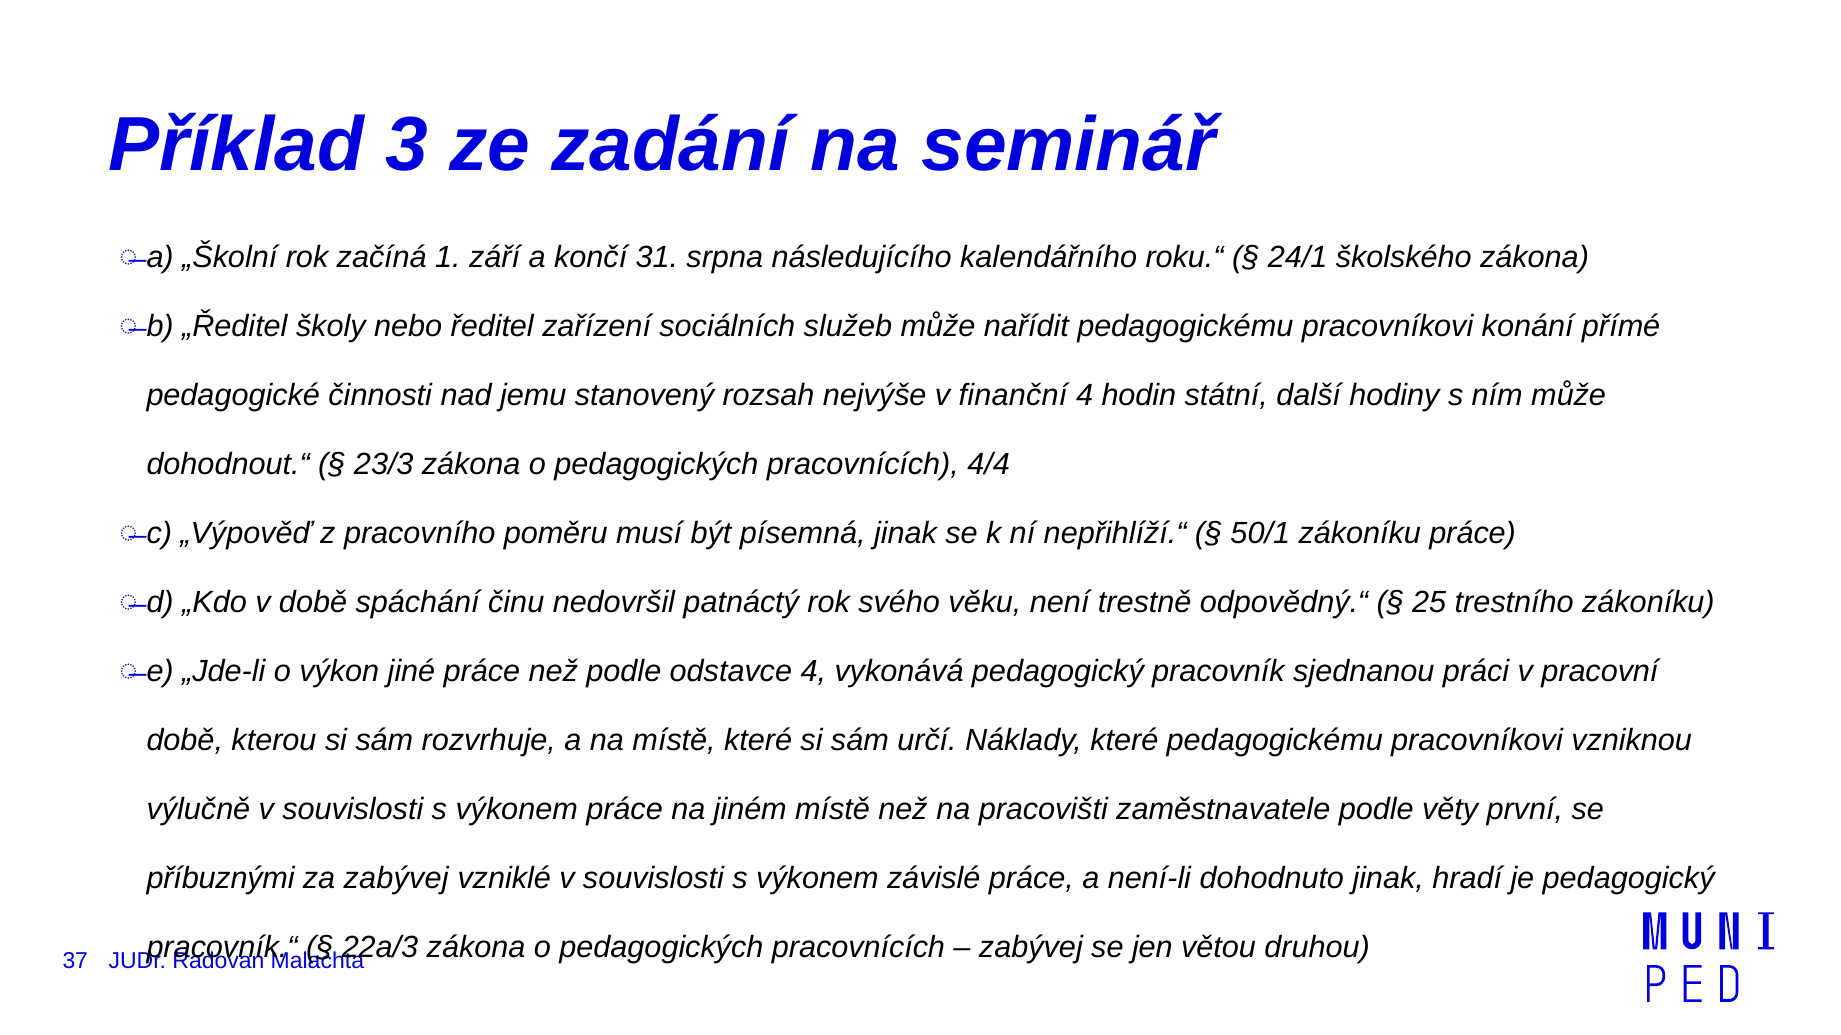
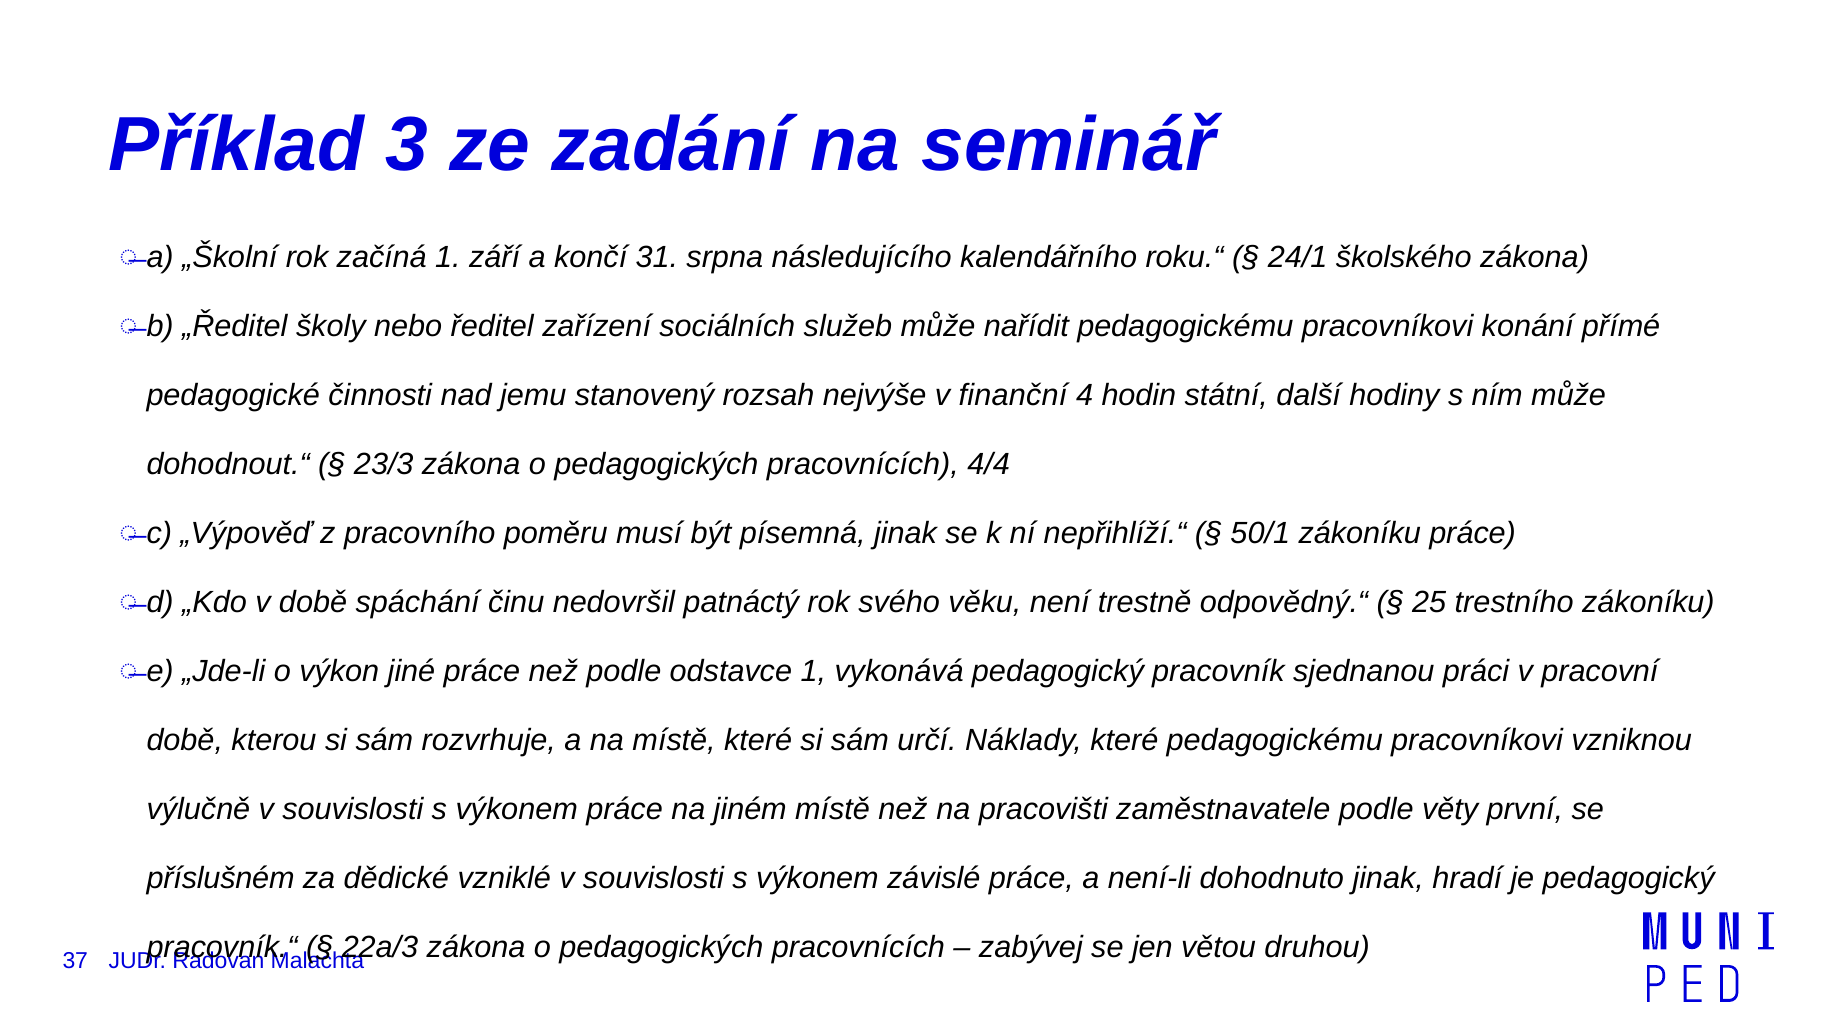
odstavce 4: 4 -> 1
příbuznými: příbuznými -> příslušném
za zabývej: zabývej -> dědické
